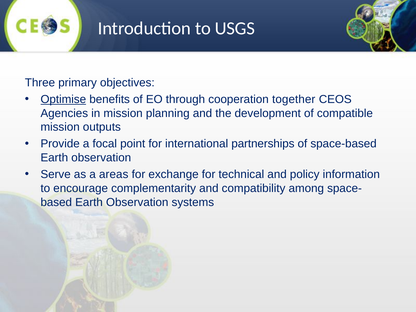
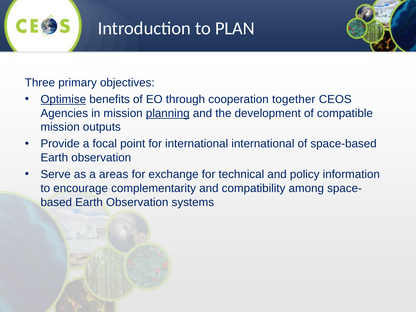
USGS: USGS -> PLAN
planning underline: none -> present
international partnerships: partnerships -> international
